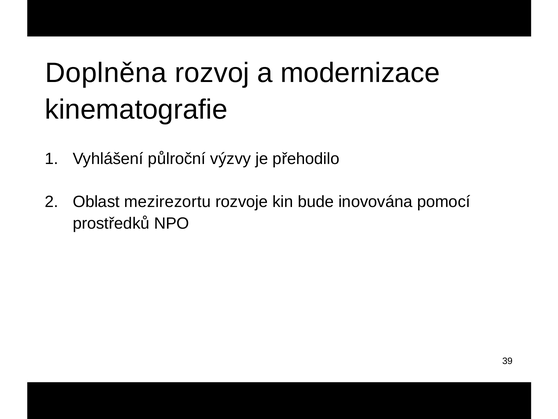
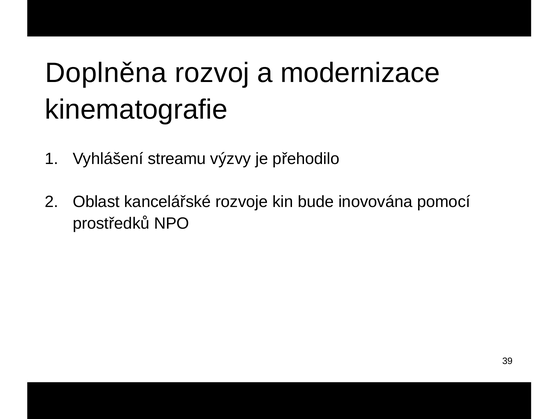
půlroční: půlroční -> streamu
mezirezortu: mezirezortu -> kancelářské
